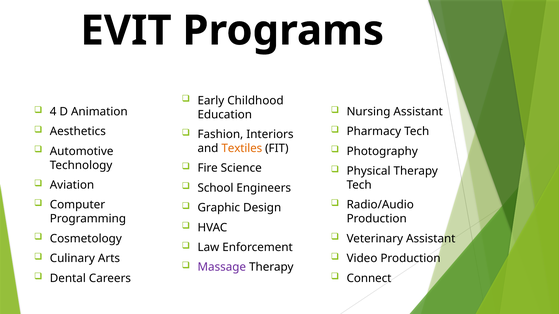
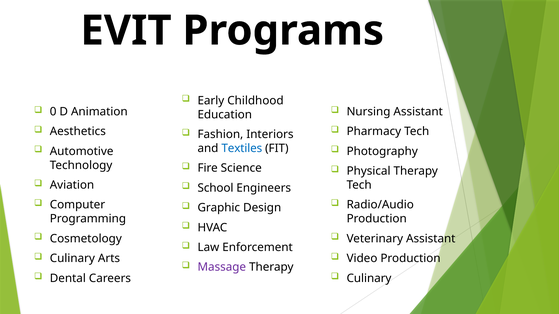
4: 4 -> 0
Textiles colour: orange -> blue
Connect at (369, 279): Connect -> Culinary
